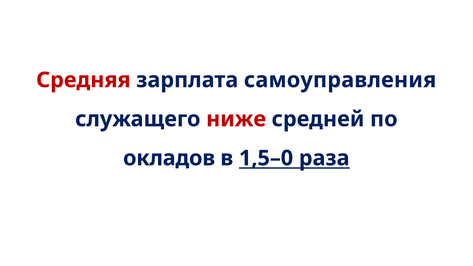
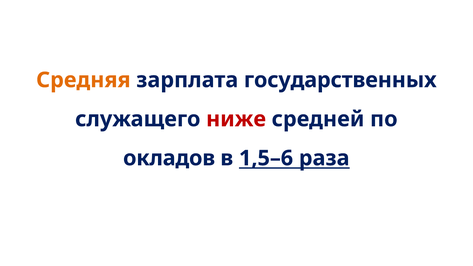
Средняя colour: red -> orange
самоуправления: самоуправления -> государственных
1,5–0: 1,5–0 -> 1,5–6
